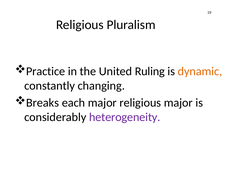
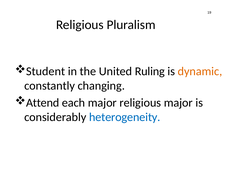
Practice: Practice -> Student
Breaks: Breaks -> Attend
heterogeneity colour: purple -> blue
